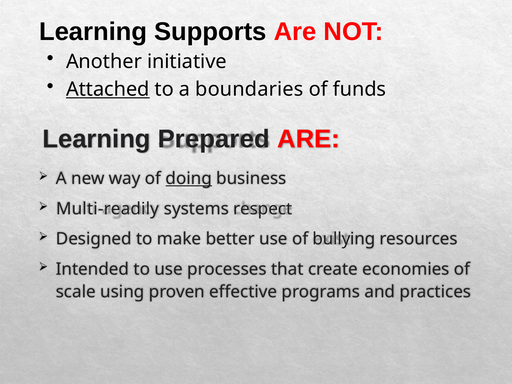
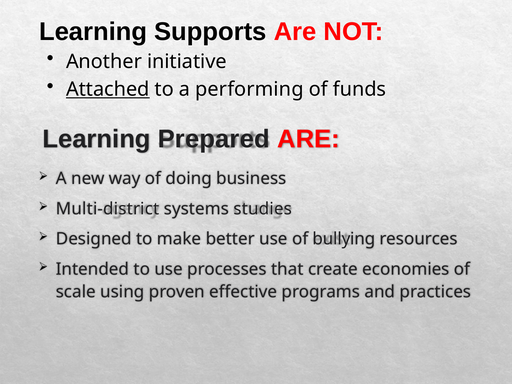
boundaries: boundaries -> performing
doing underline: present -> none
Multi-readily: Multi-readily -> Multi-district
respect: respect -> studies
